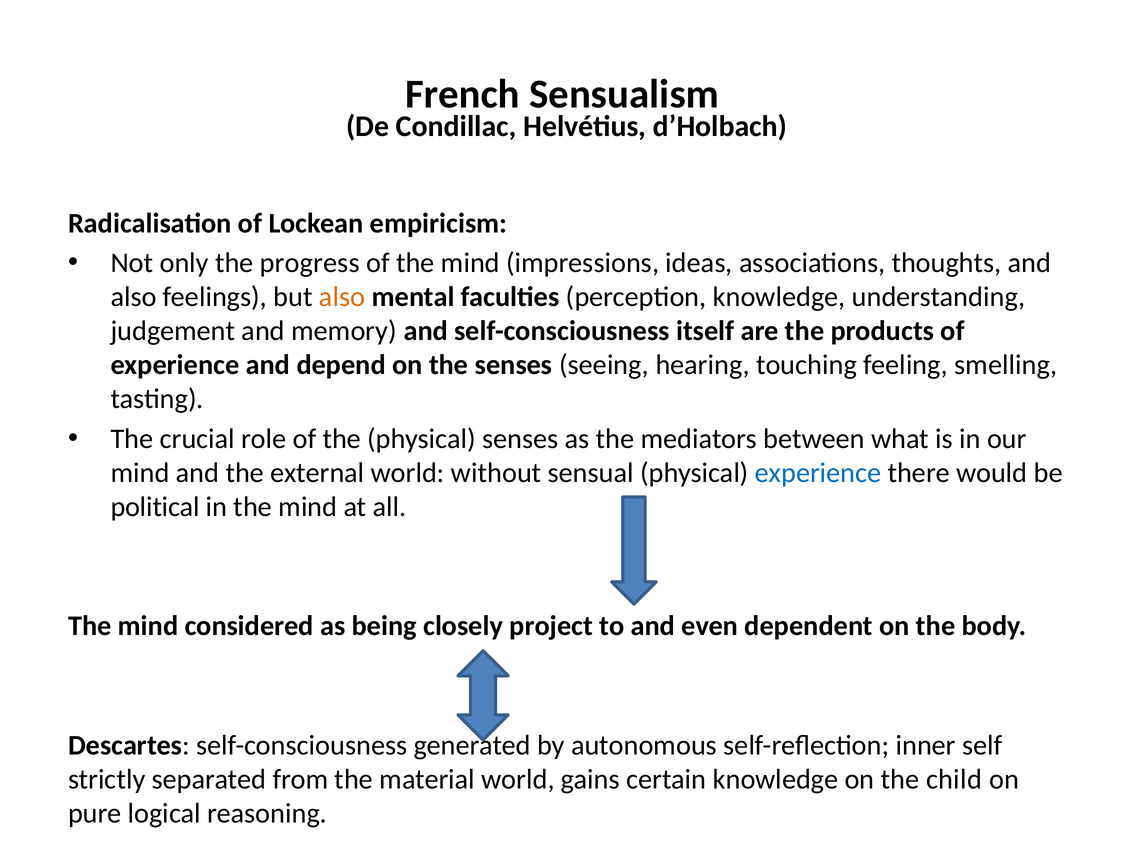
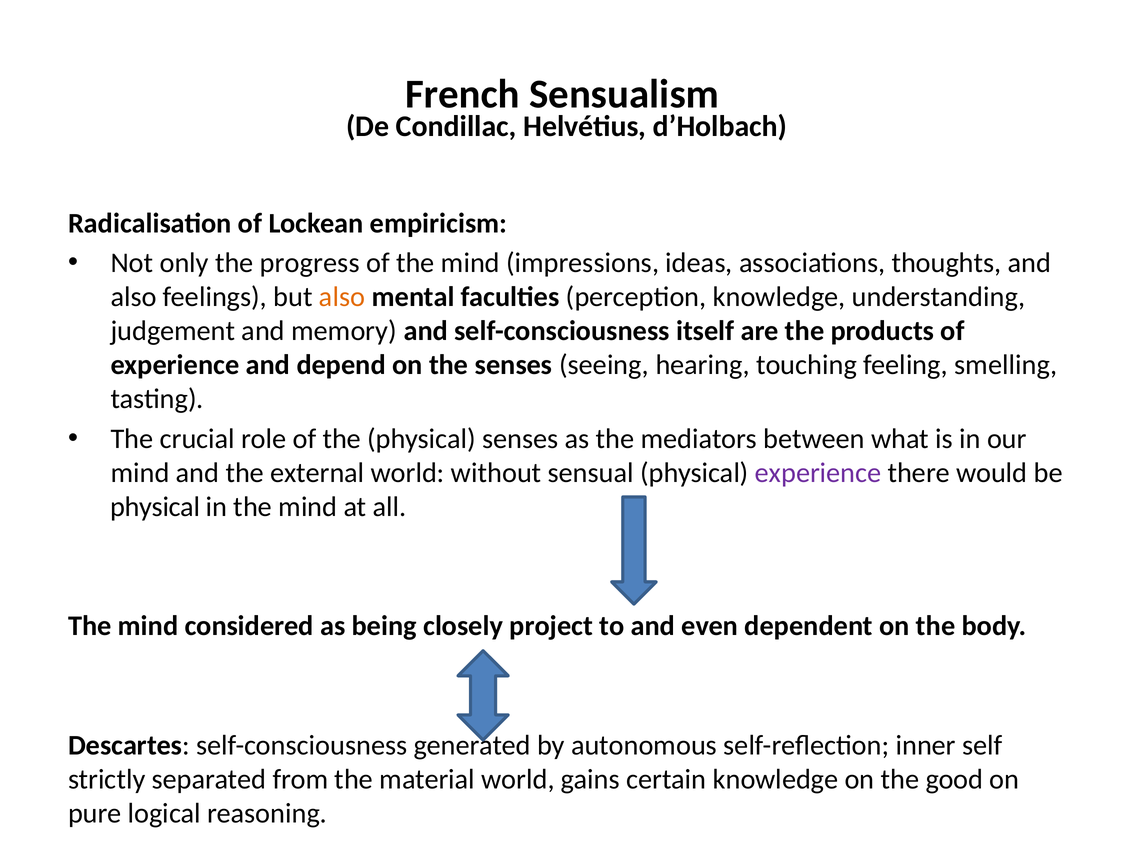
experience at (818, 473) colour: blue -> purple
political at (155, 507): political -> physical
child: child -> good
